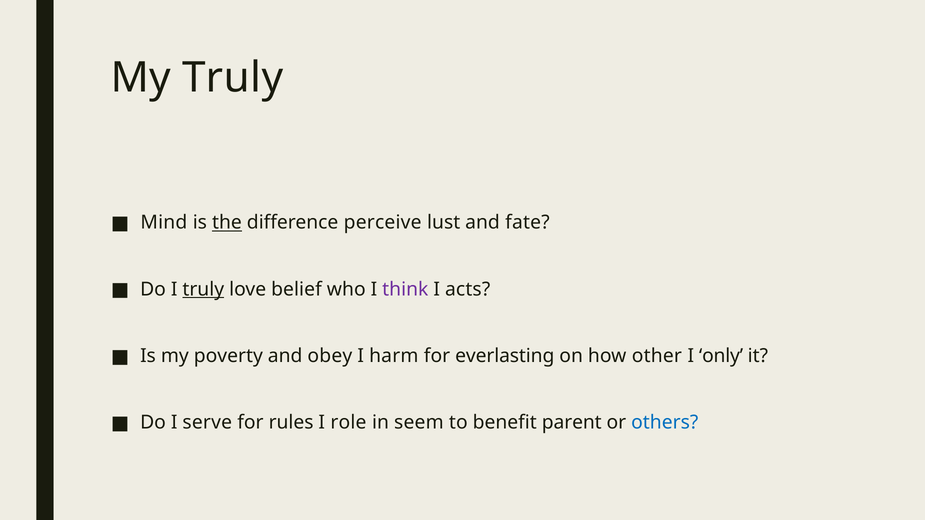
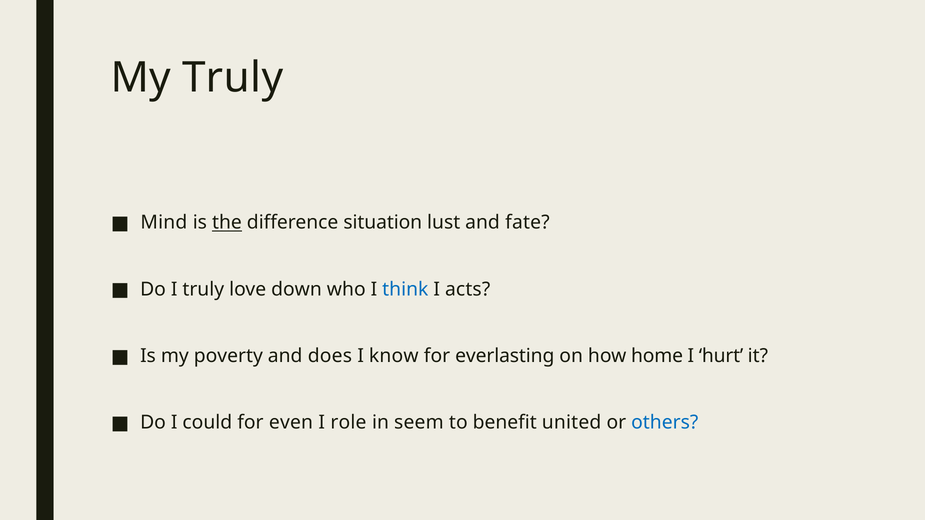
perceive: perceive -> situation
truly at (203, 289) underline: present -> none
belief: belief -> down
think colour: purple -> blue
obey: obey -> does
harm: harm -> know
other: other -> home
only: only -> hurt
serve: serve -> could
rules: rules -> even
parent: parent -> united
